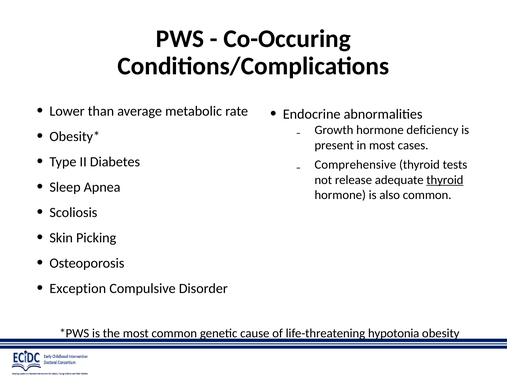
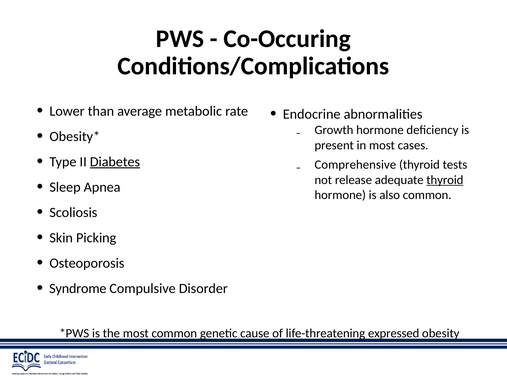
Diabetes underline: none -> present
Exception: Exception -> Syndrome
hypotonia: hypotonia -> expressed
